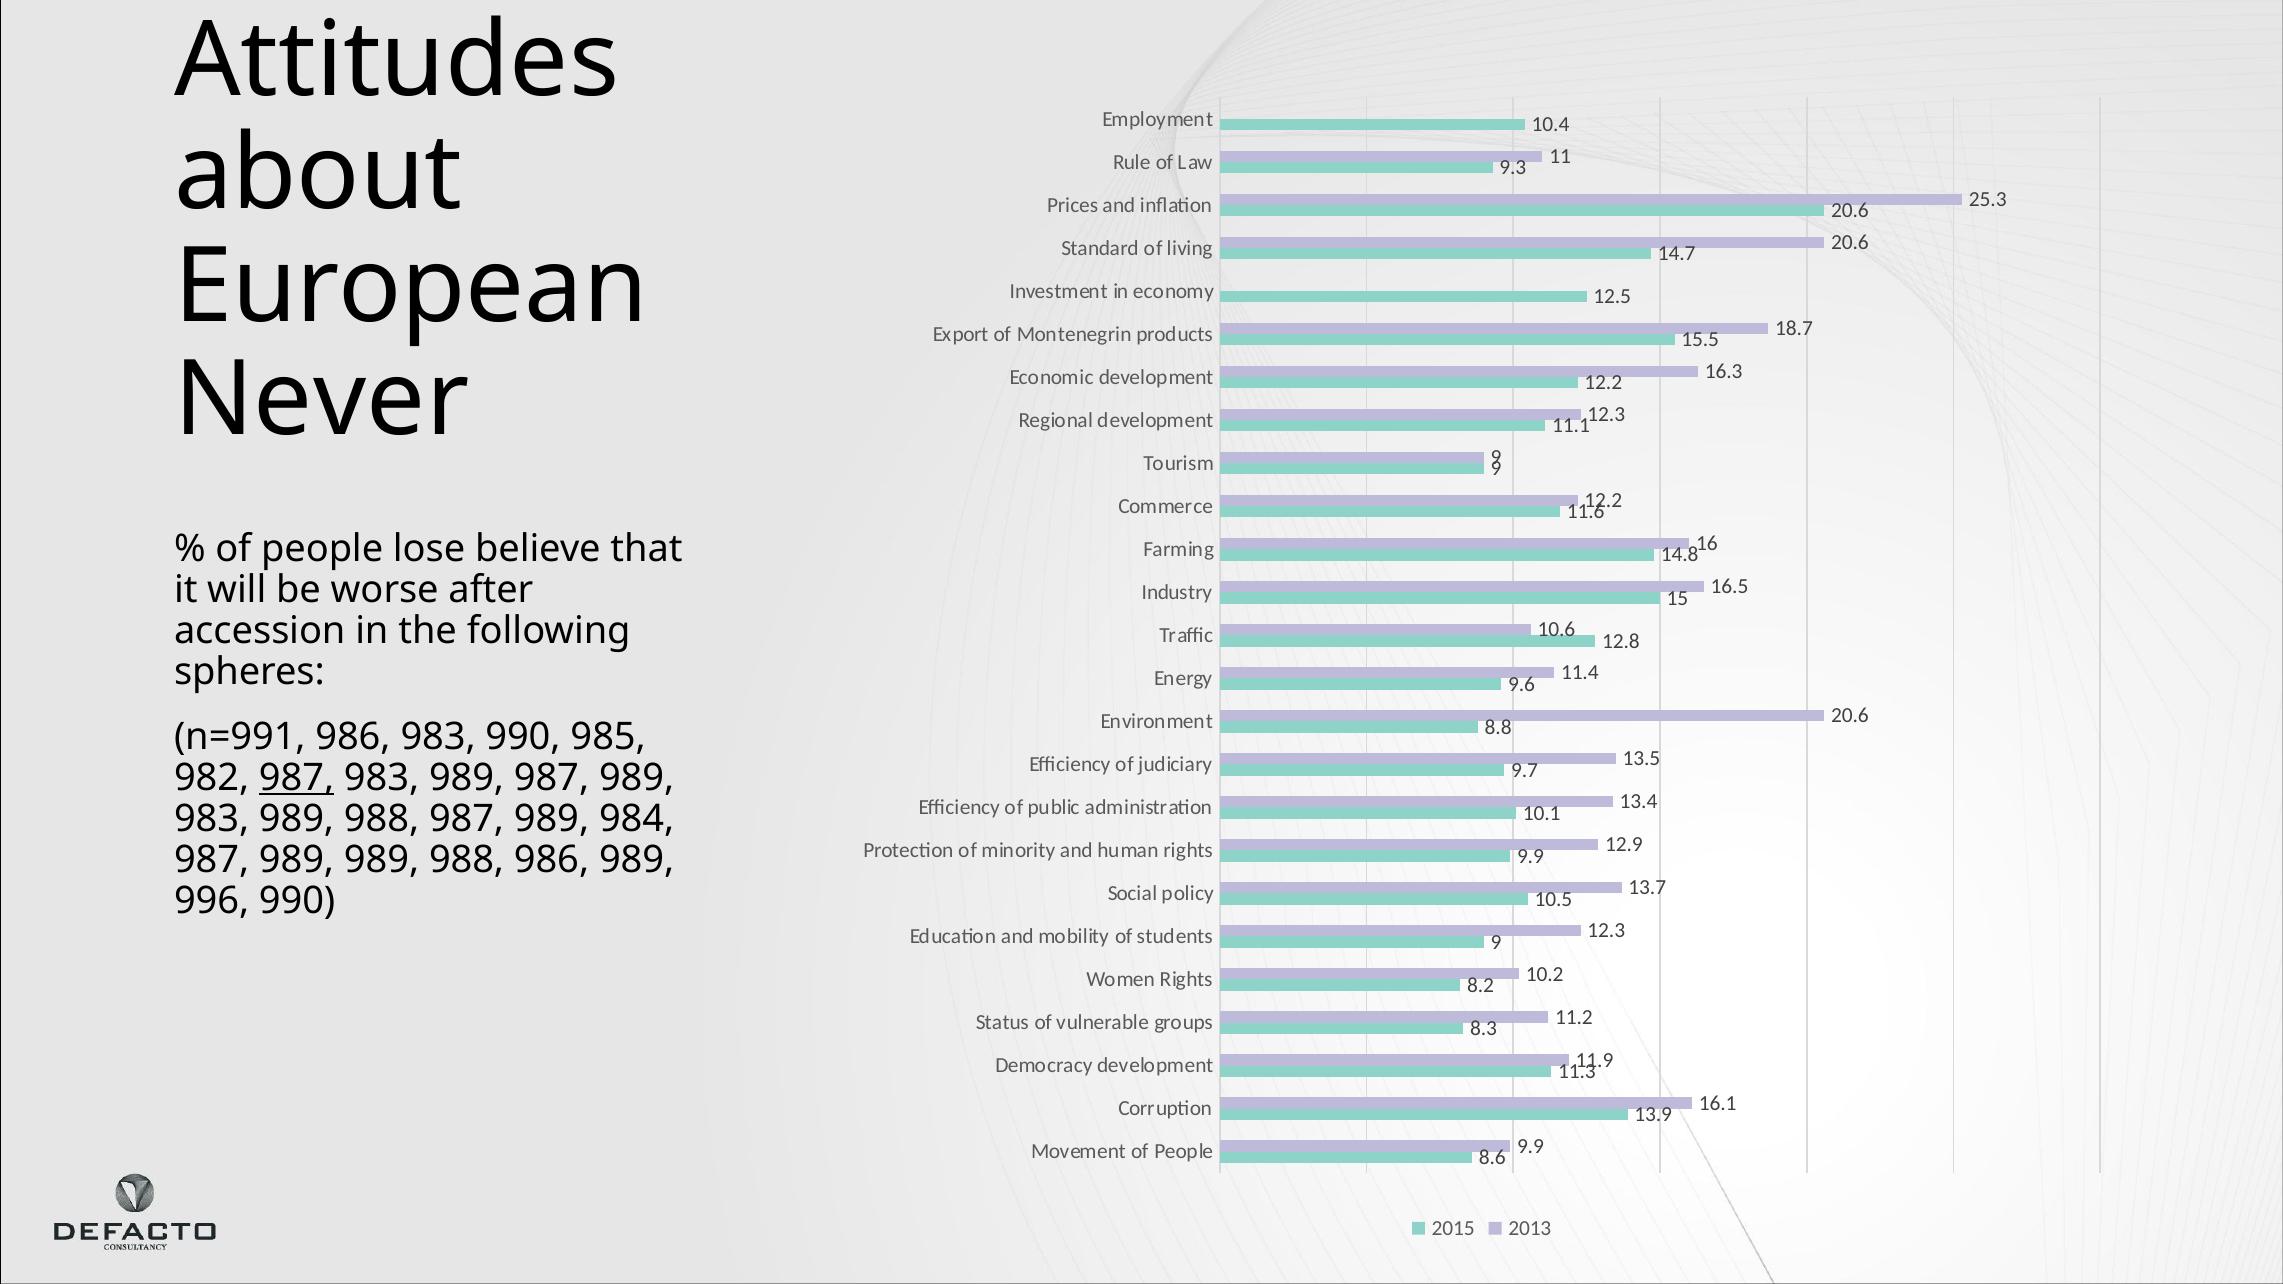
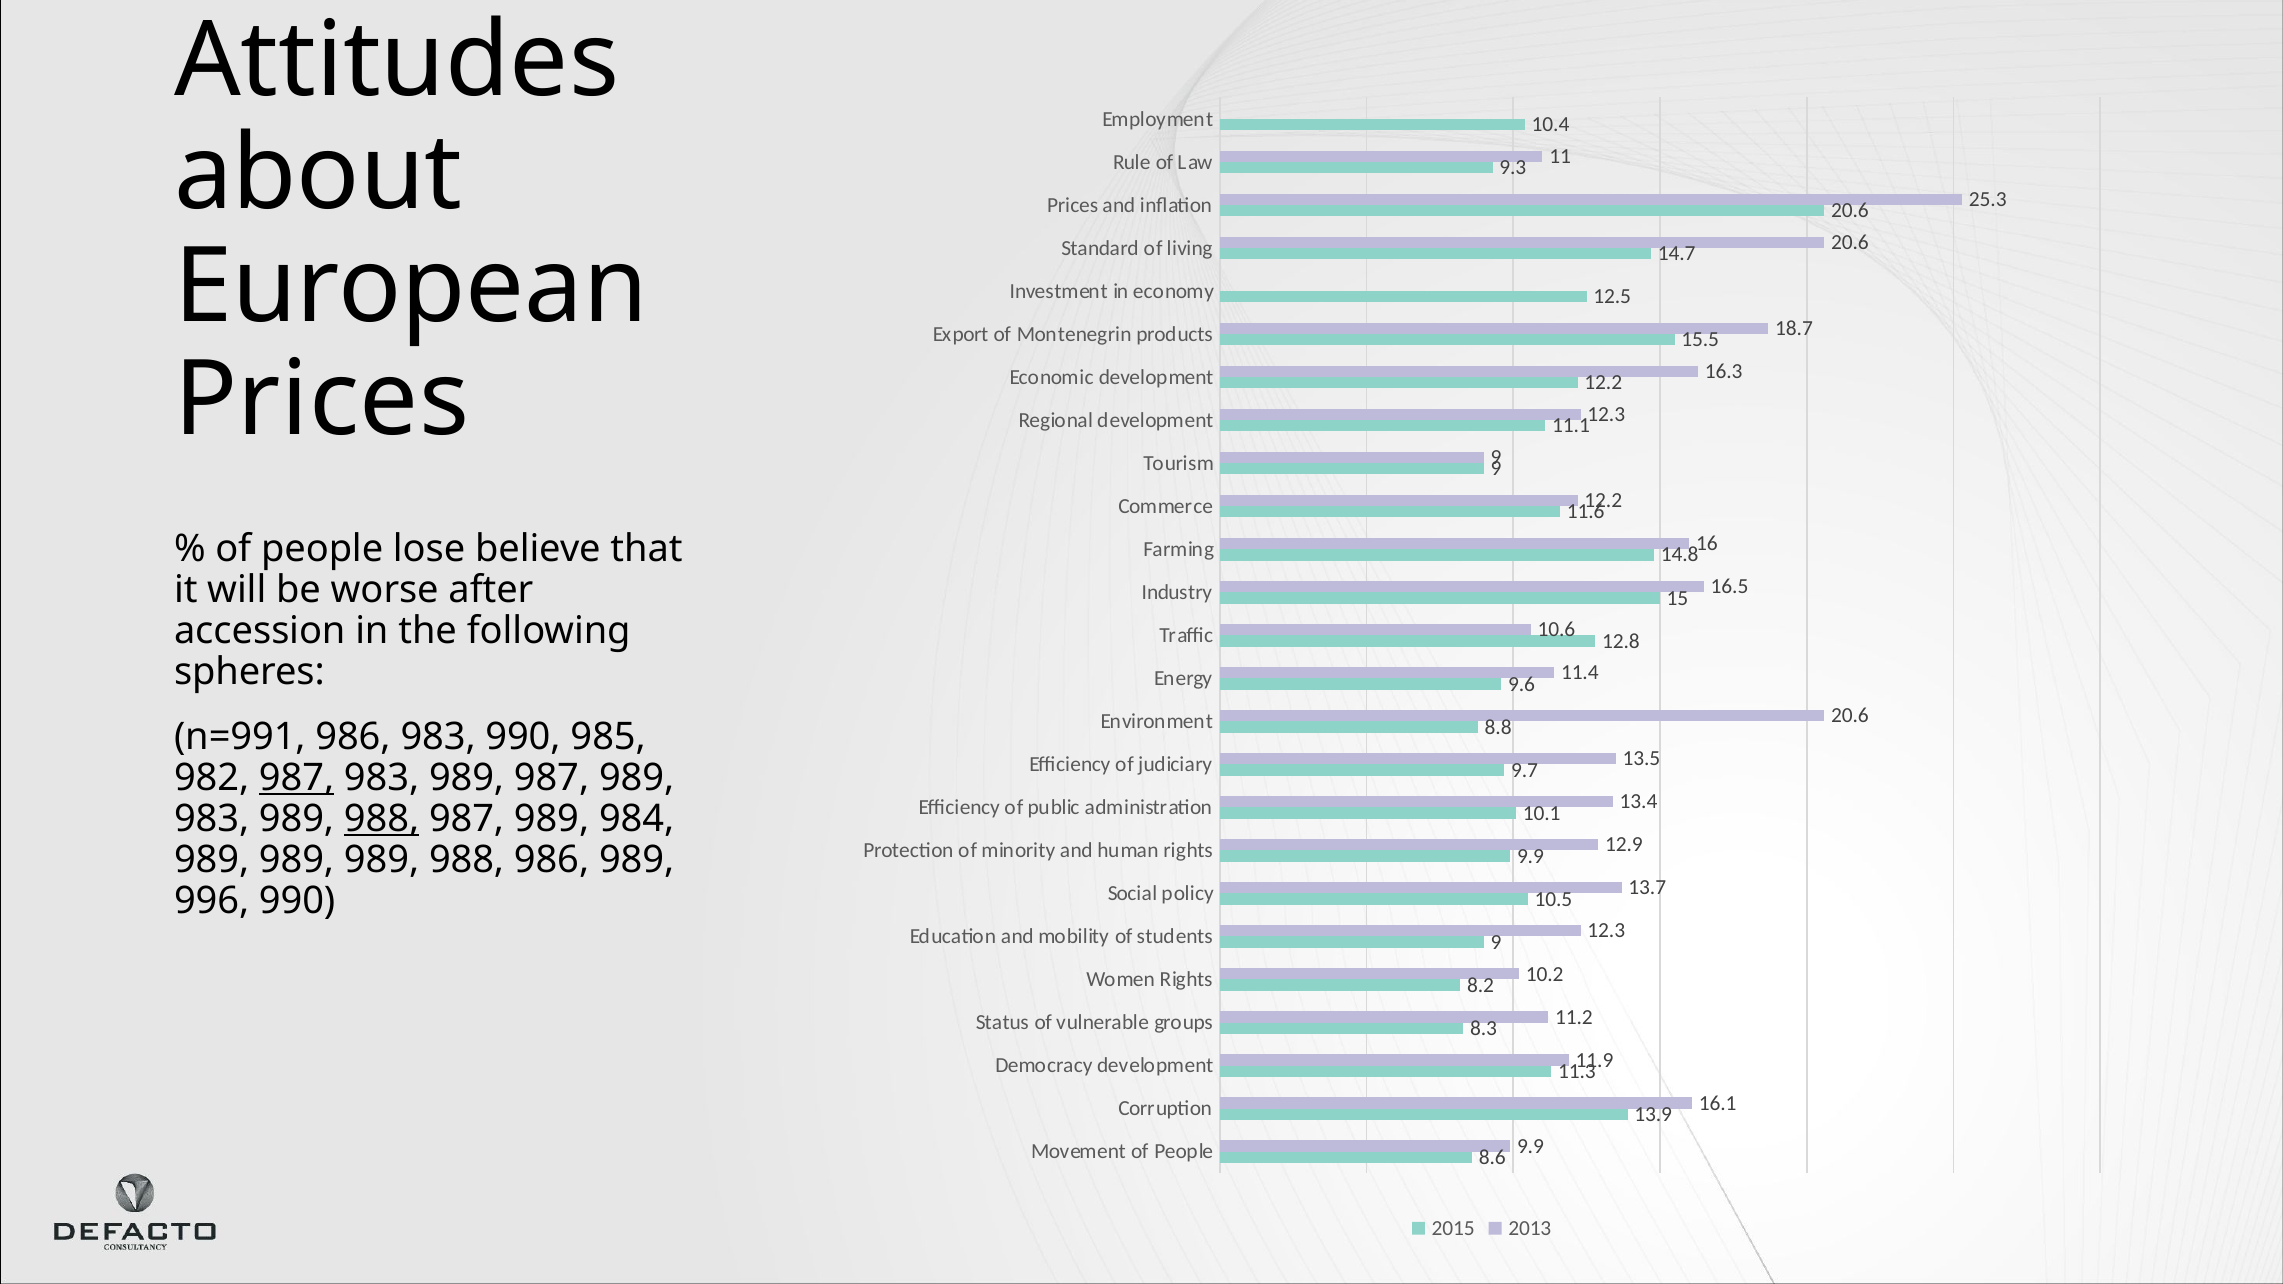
Never at (322, 400): Never -> Prices
988 at (382, 819) underline: none -> present
987 at (212, 860): 987 -> 989
